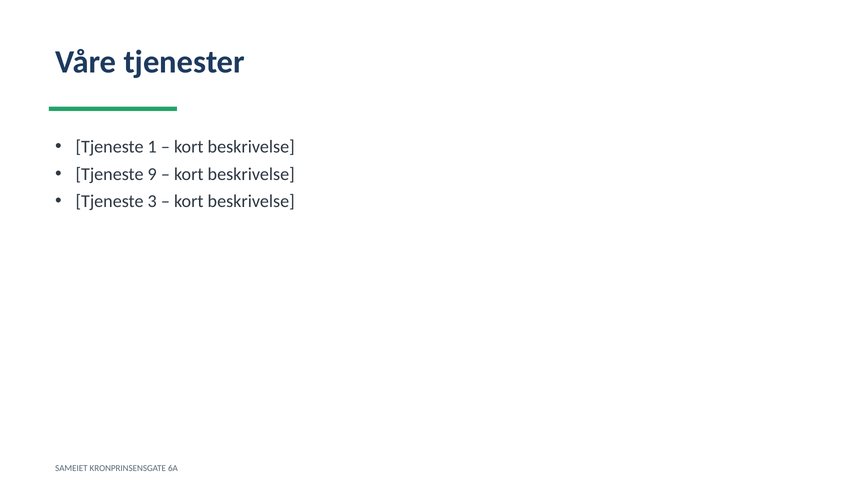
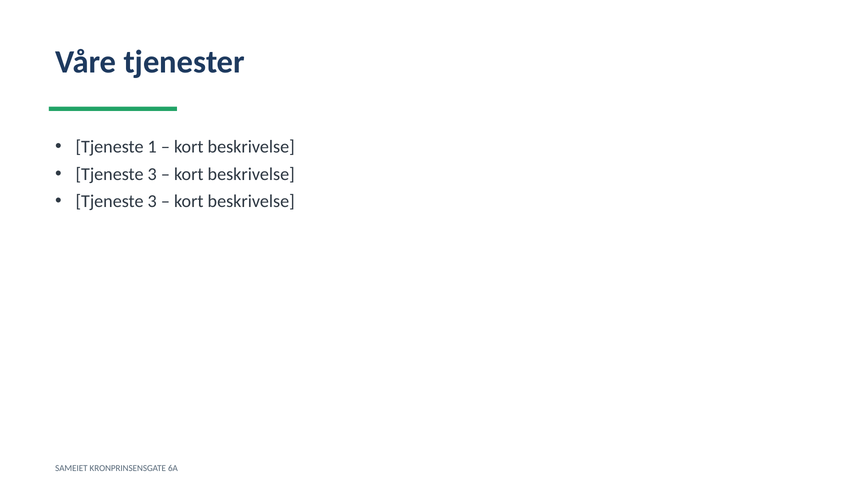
9 at (152, 174): 9 -> 3
